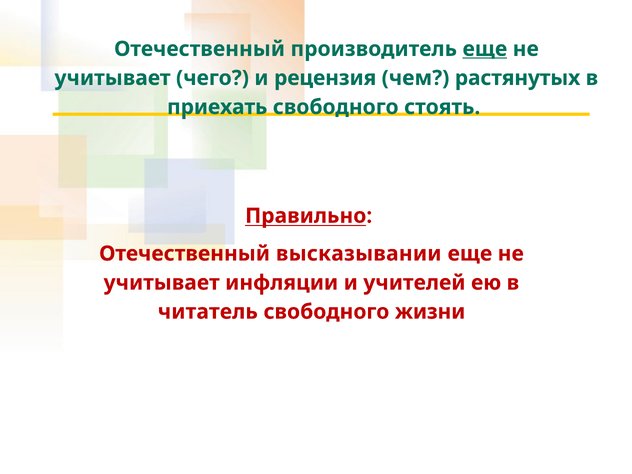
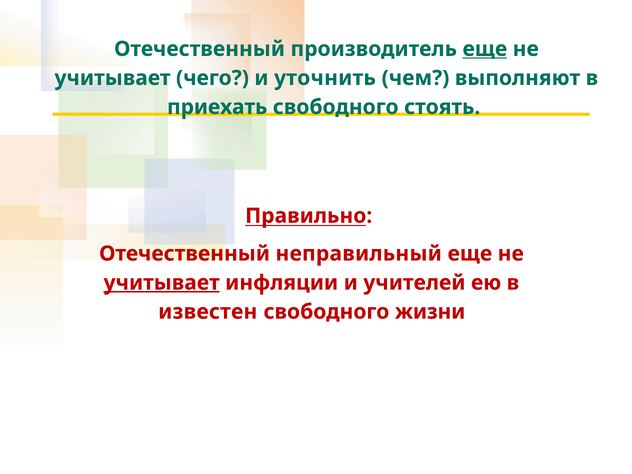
рецензия: рецензия -> уточнить
растянутых: растянутых -> выполняют
высказывании: высказывании -> неправильный
учитывает at (162, 283) underline: none -> present
читатель: читатель -> известен
